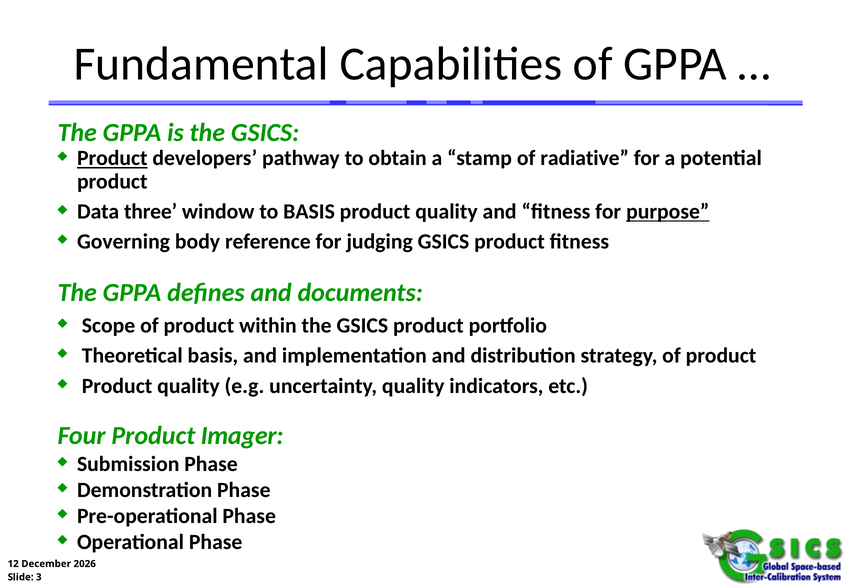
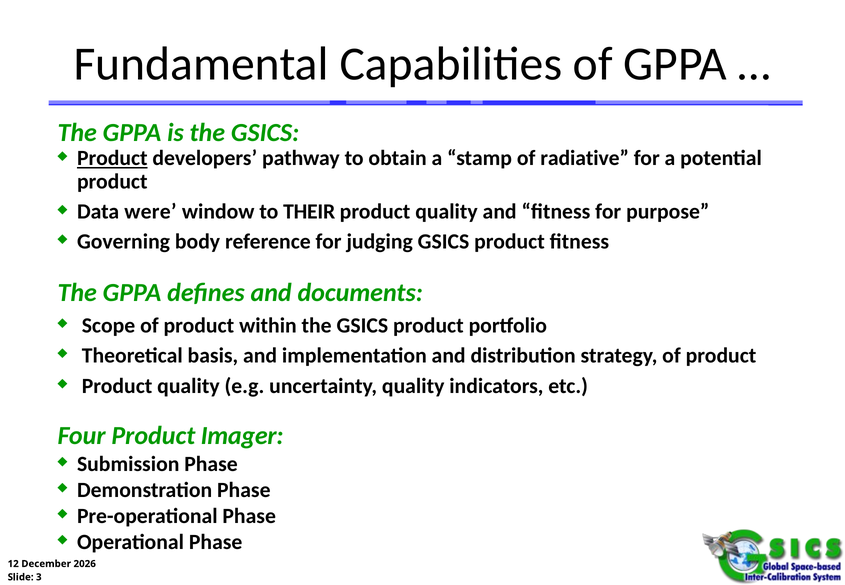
three: three -> were
to BASIS: BASIS -> THEIR
purpose underline: present -> none
